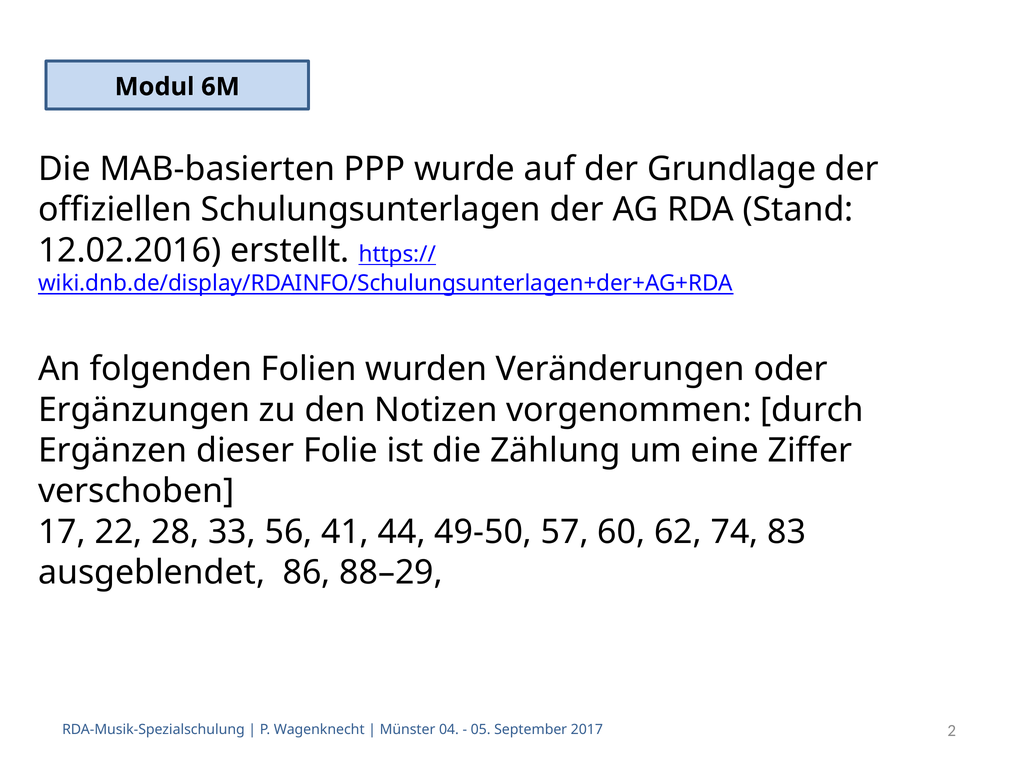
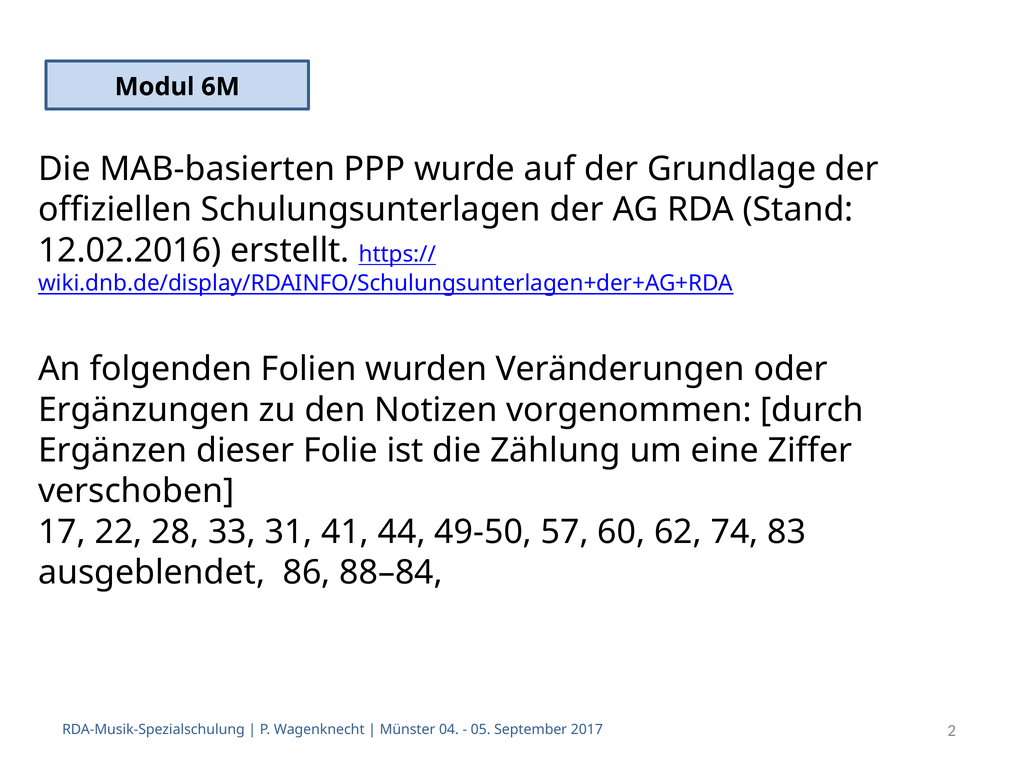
56: 56 -> 31
88–29: 88–29 -> 88–84
